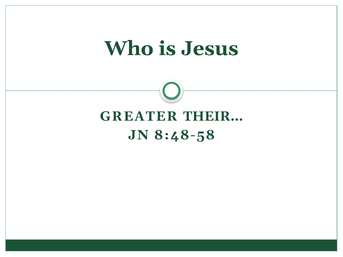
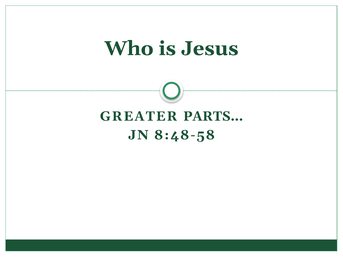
THEIR…: THEIR… -> PARTS…
